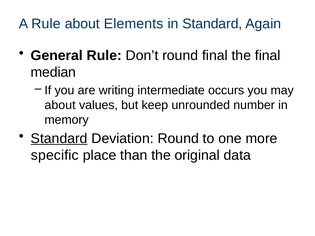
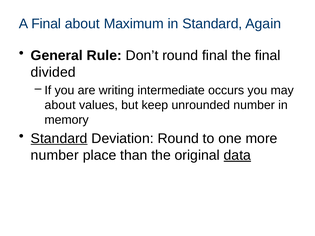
A Rule: Rule -> Final
Elements: Elements -> Maximum
median: median -> divided
specific at (55, 155): specific -> number
data underline: none -> present
